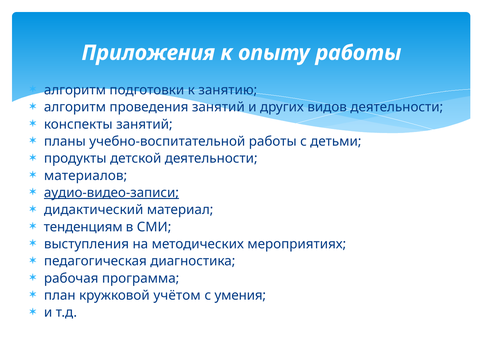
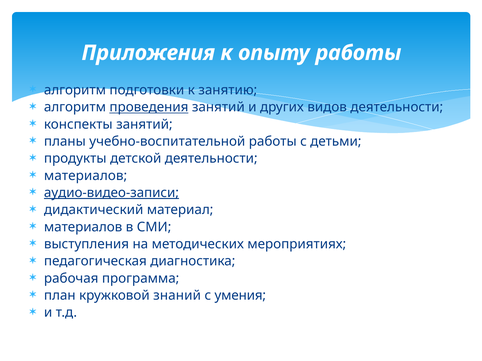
проведения underline: none -> present
тенденциям at (83, 227): тенденциям -> материалов
учётом: учётом -> знаний
